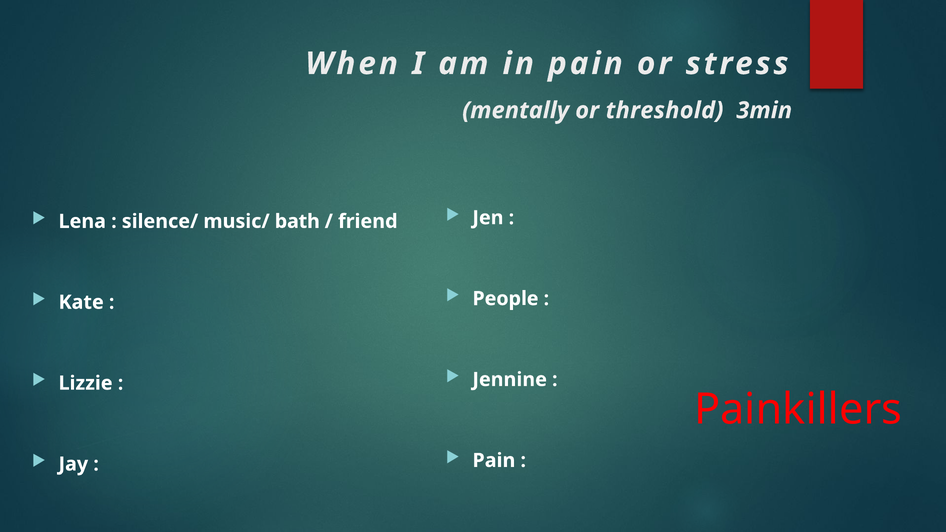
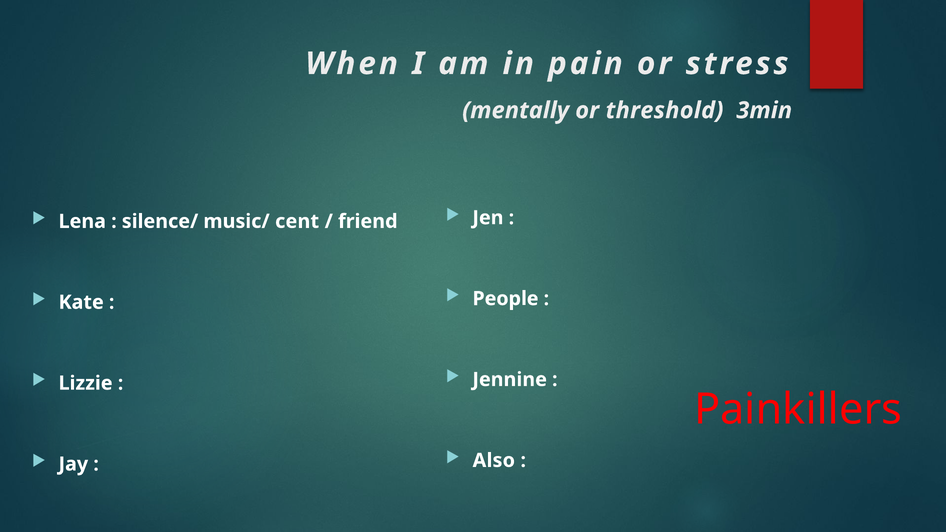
bath: bath -> cent
Pain at (494, 461): Pain -> Also
